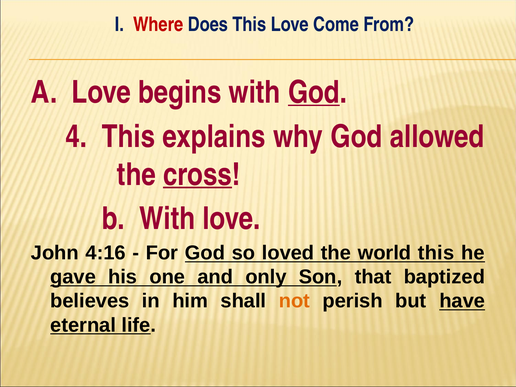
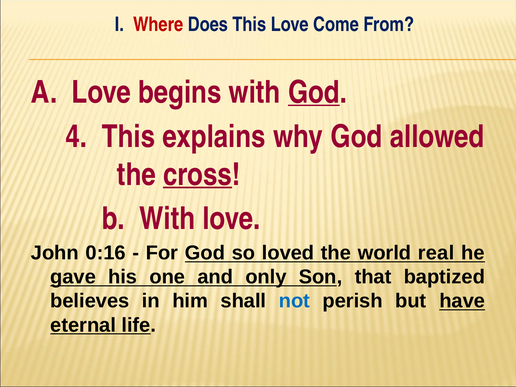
4:16: 4:16 -> 0:16
world this: this -> real
not colour: orange -> blue
